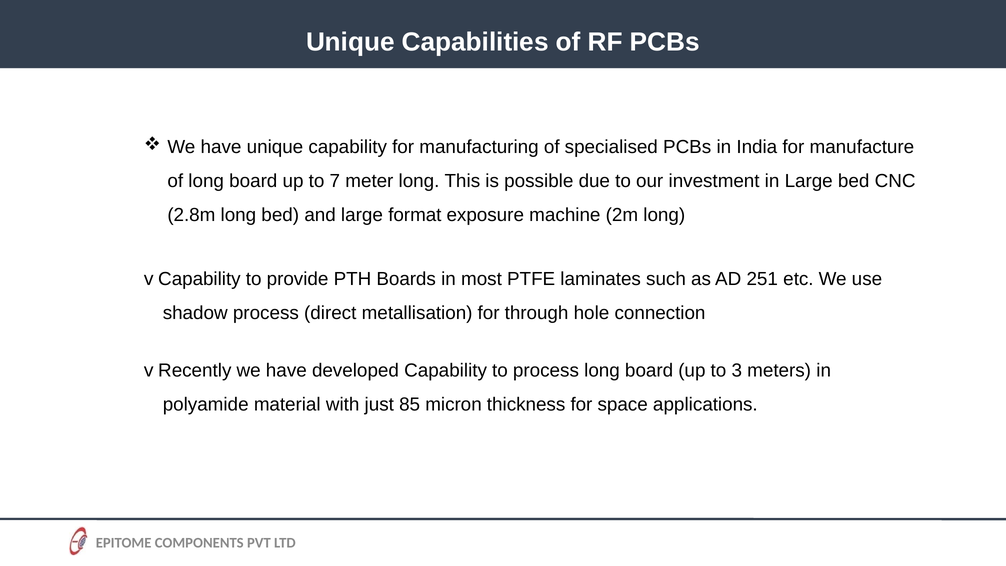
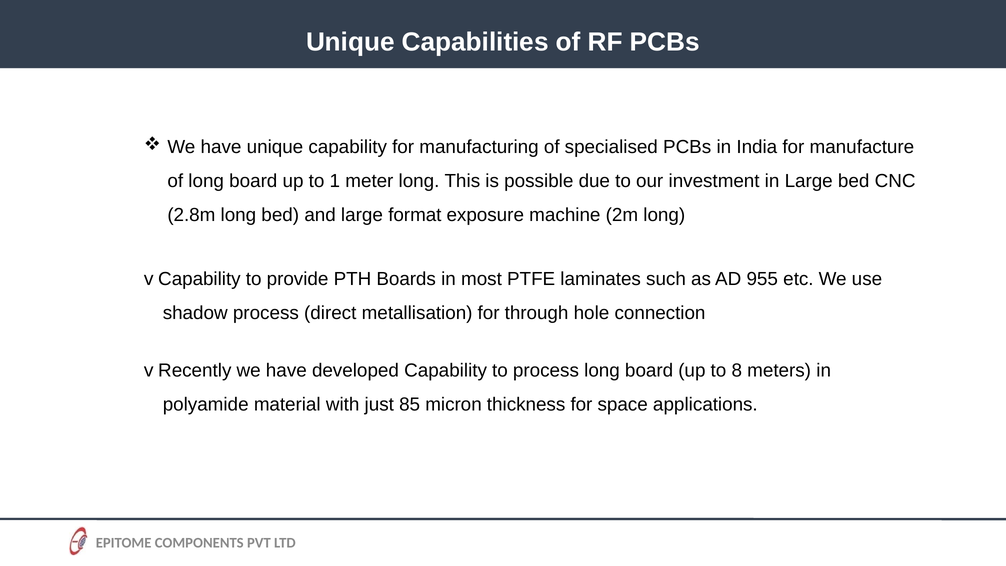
7: 7 -> 1
251: 251 -> 955
3: 3 -> 8
